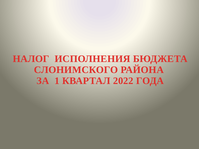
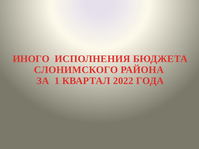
НАЛОГ: НАЛОГ -> ИНОГО
